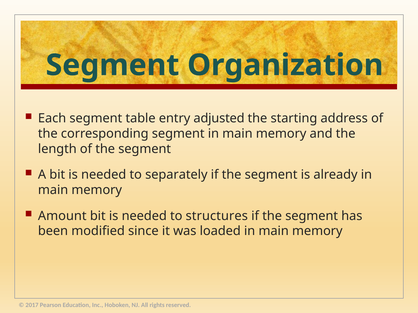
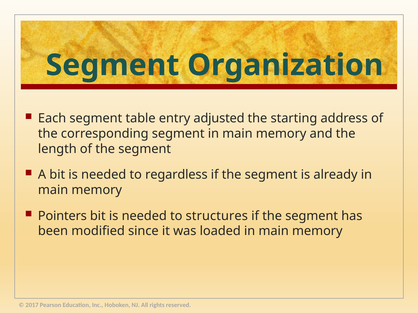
separately: separately -> regardless
Amount: Amount -> Pointers
